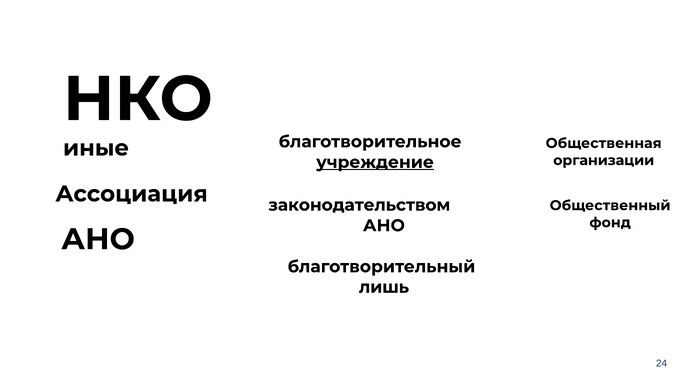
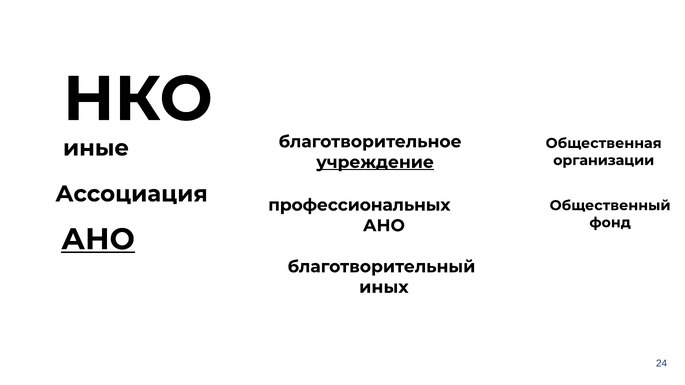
законодательством: законодательством -> профессиональных
АНО at (98, 240) underline: none -> present
лишь: лишь -> иных
